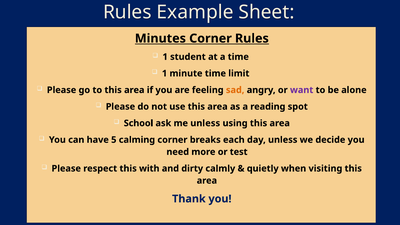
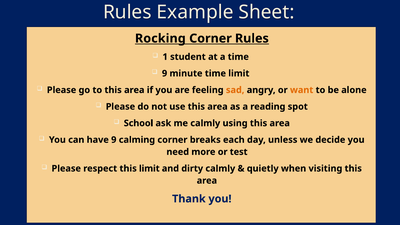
Minutes: Minutes -> Rocking
1 at (165, 73): 1 -> 9
want colour: purple -> orange
me unless: unless -> calmly
have 5: 5 -> 9
this with: with -> limit
